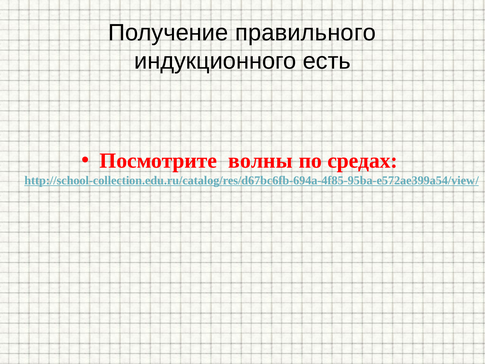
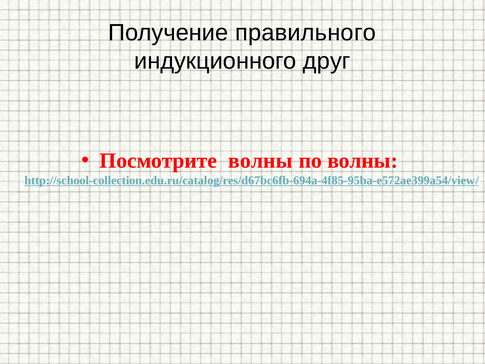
есть: есть -> друг
по средах: средах -> волны
